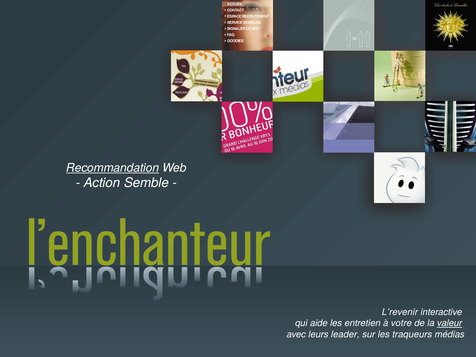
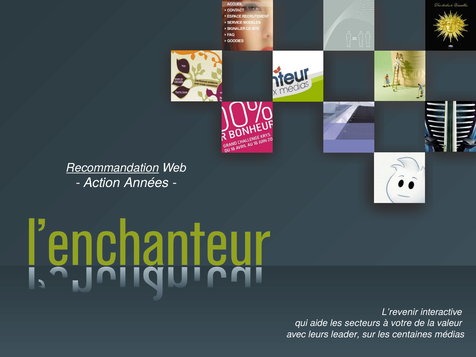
Semble: Semble -> Années
entretien: entretien -> secteurs
valeur underline: present -> none
traqueurs: traqueurs -> centaines
